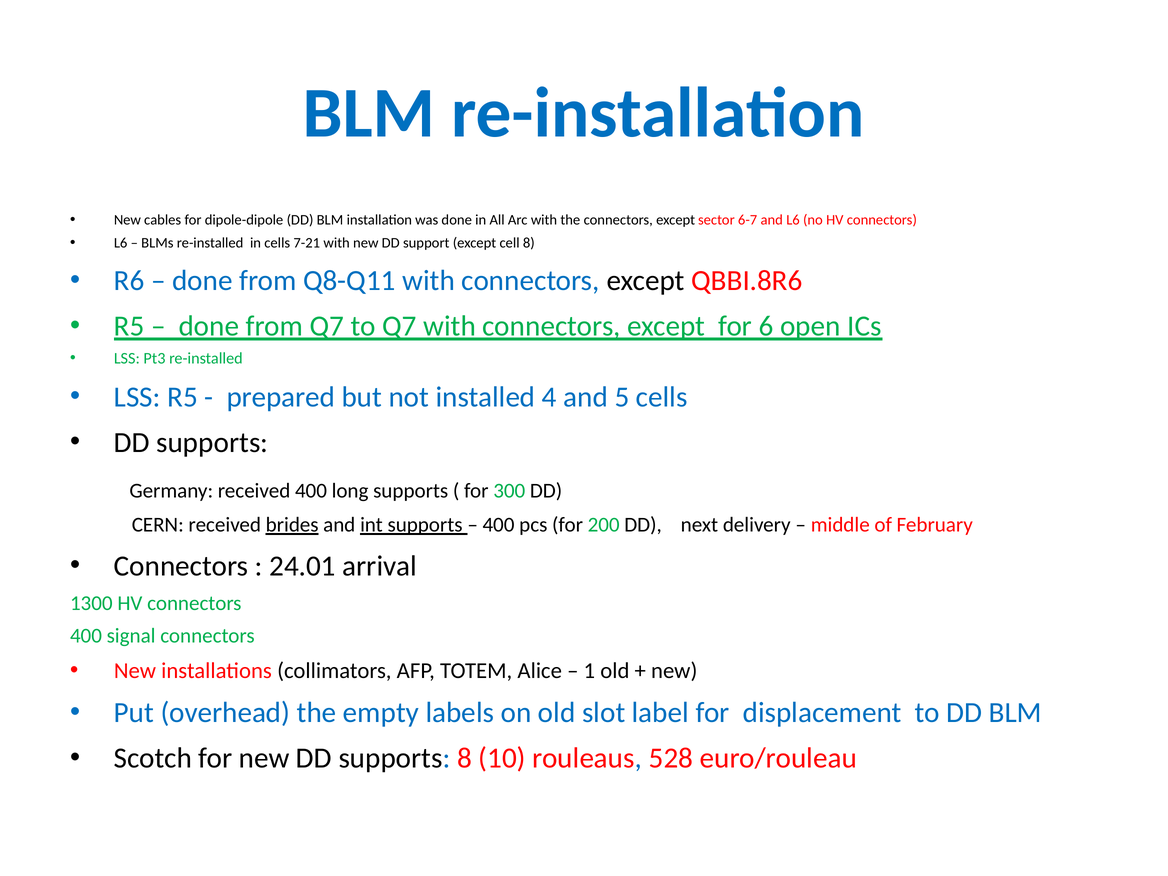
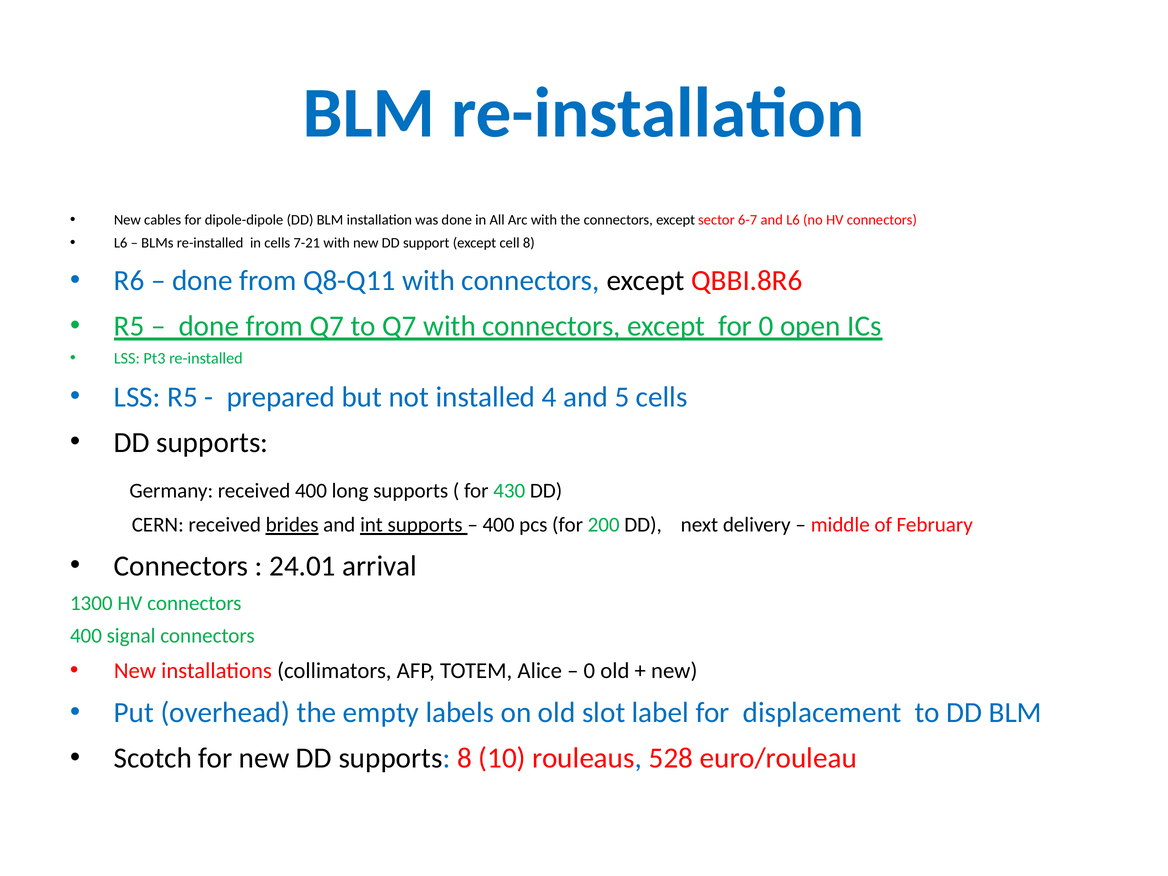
for 6: 6 -> 0
300: 300 -> 430
1 at (589, 671): 1 -> 0
